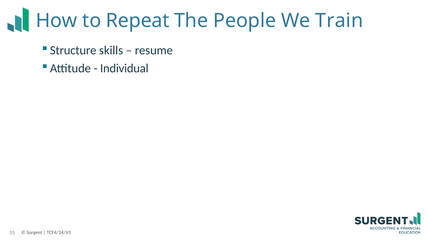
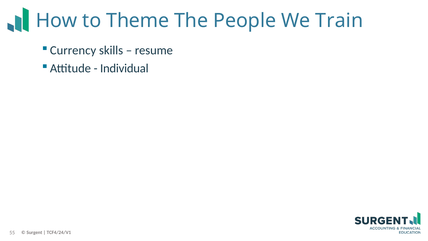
Repeat: Repeat -> Theme
Structure: Structure -> Currency
